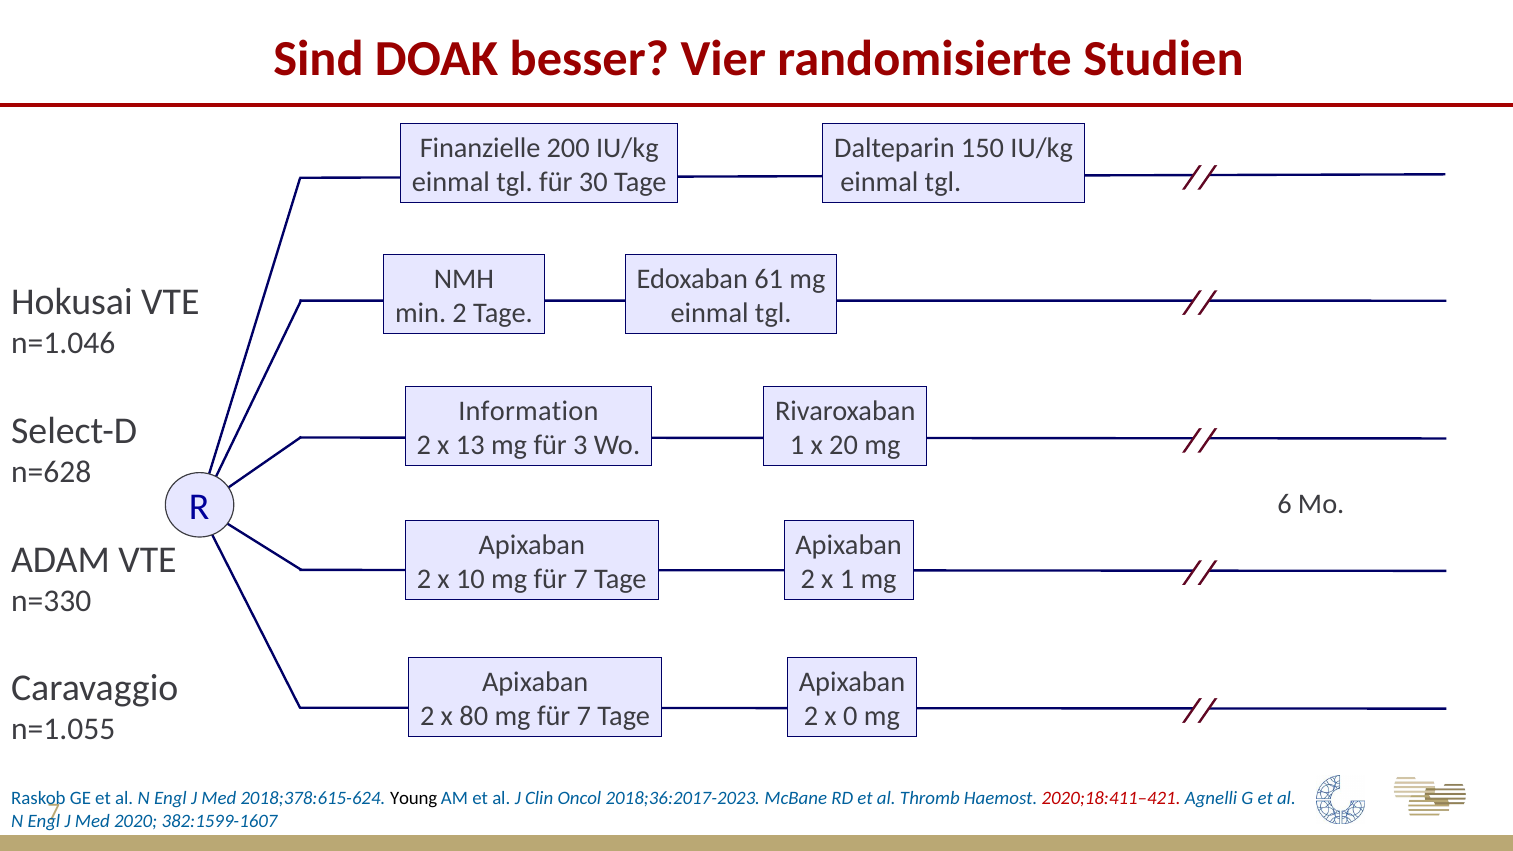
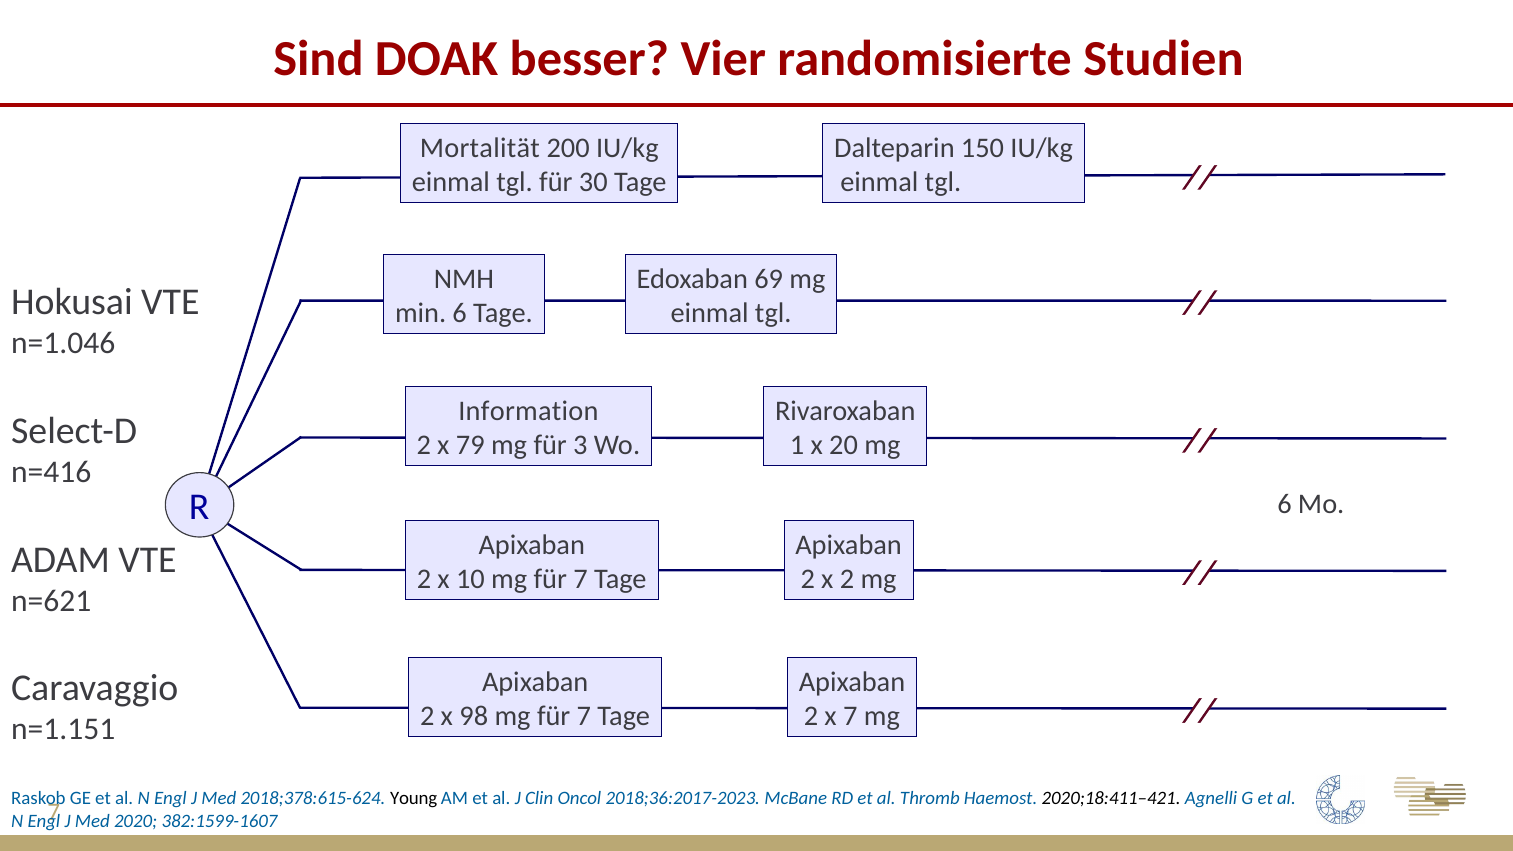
Finanzielle: Finanzielle -> Mortalität
61: 61 -> 69
min 2: 2 -> 6
13: 13 -> 79
n=628: n=628 -> n=416
x 1: 1 -> 2
n=330: n=330 -> n=621
80: 80 -> 98
x 0: 0 -> 7
n=1.055: n=1.055 -> n=1.151
2020;18:411–421 colour: red -> black
